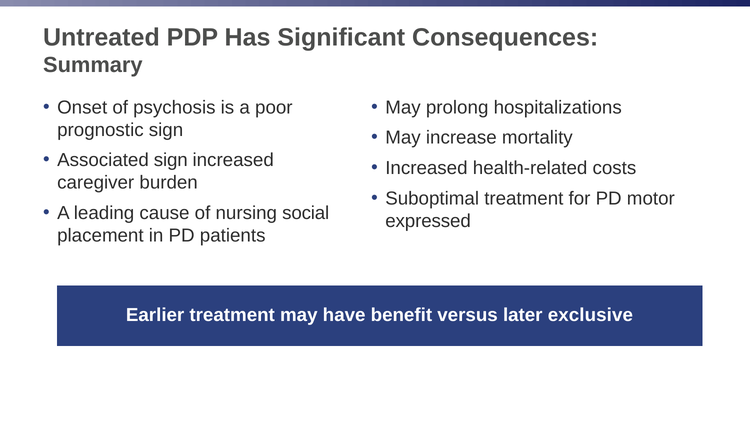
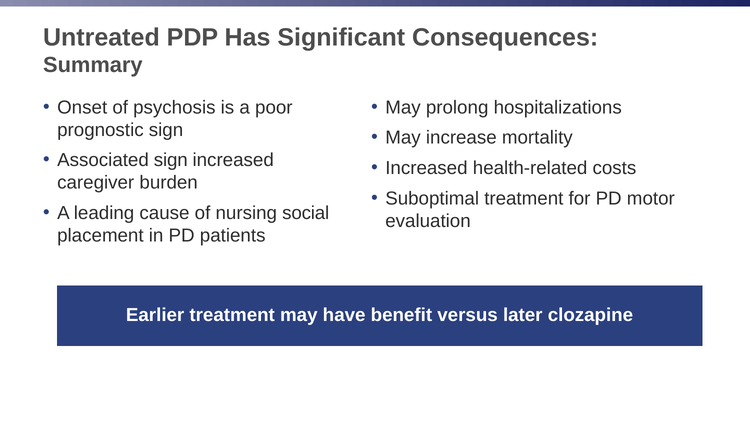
expressed: expressed -> evaluation
exclusive: exclusive -> clozapine
